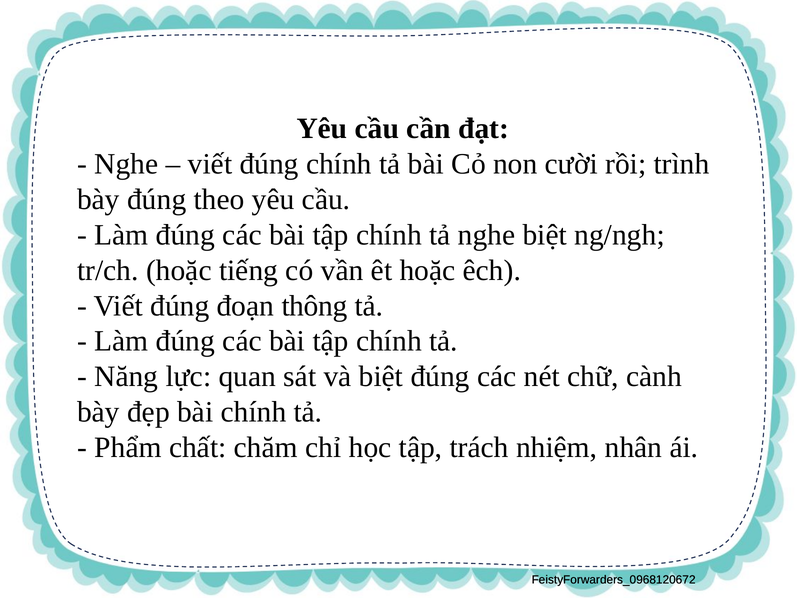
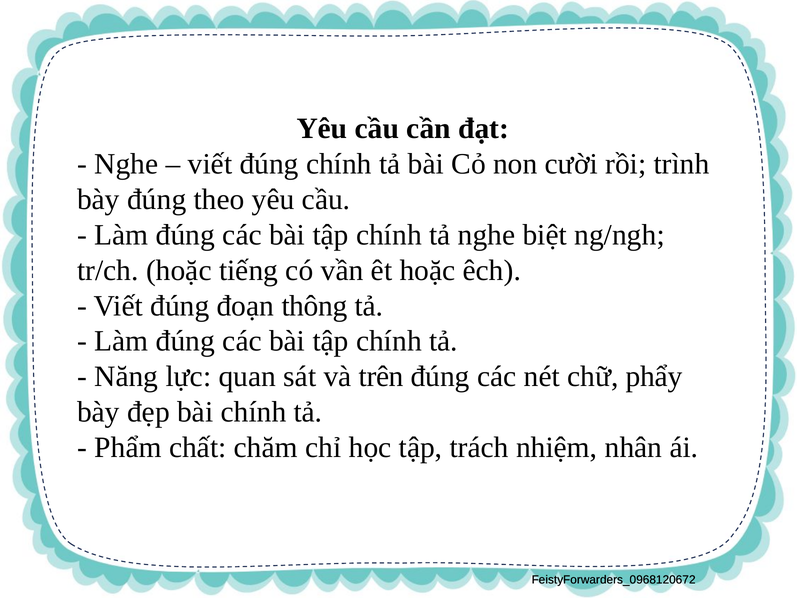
và biệt: biệt -> trên
cành: cành -> phẩy
